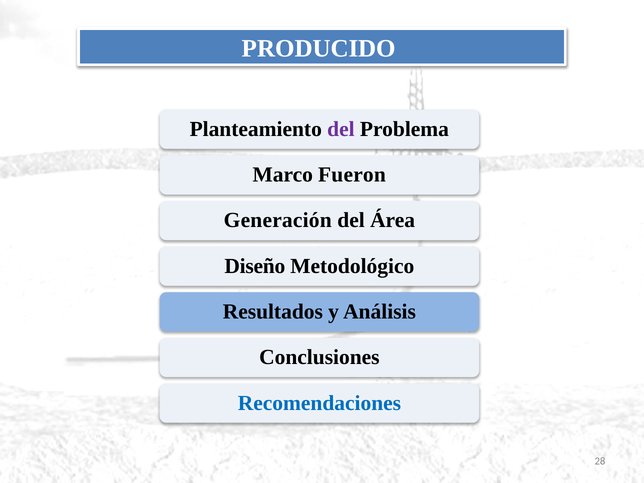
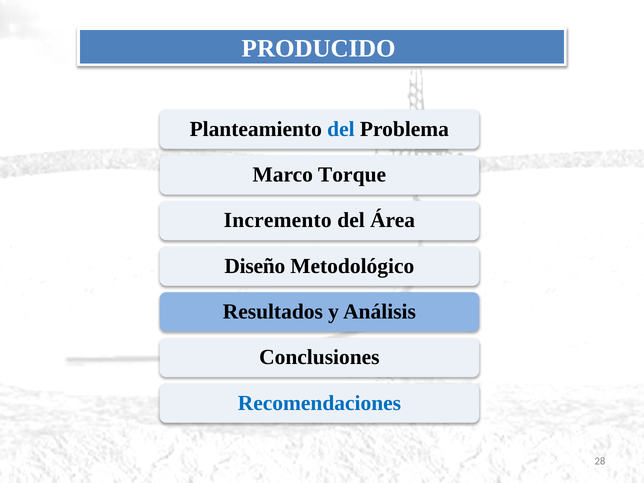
del at (341, 129) colour: purple -> blue
Fueron: Fueron -> Torque
Generación: Generación -> Incremento
